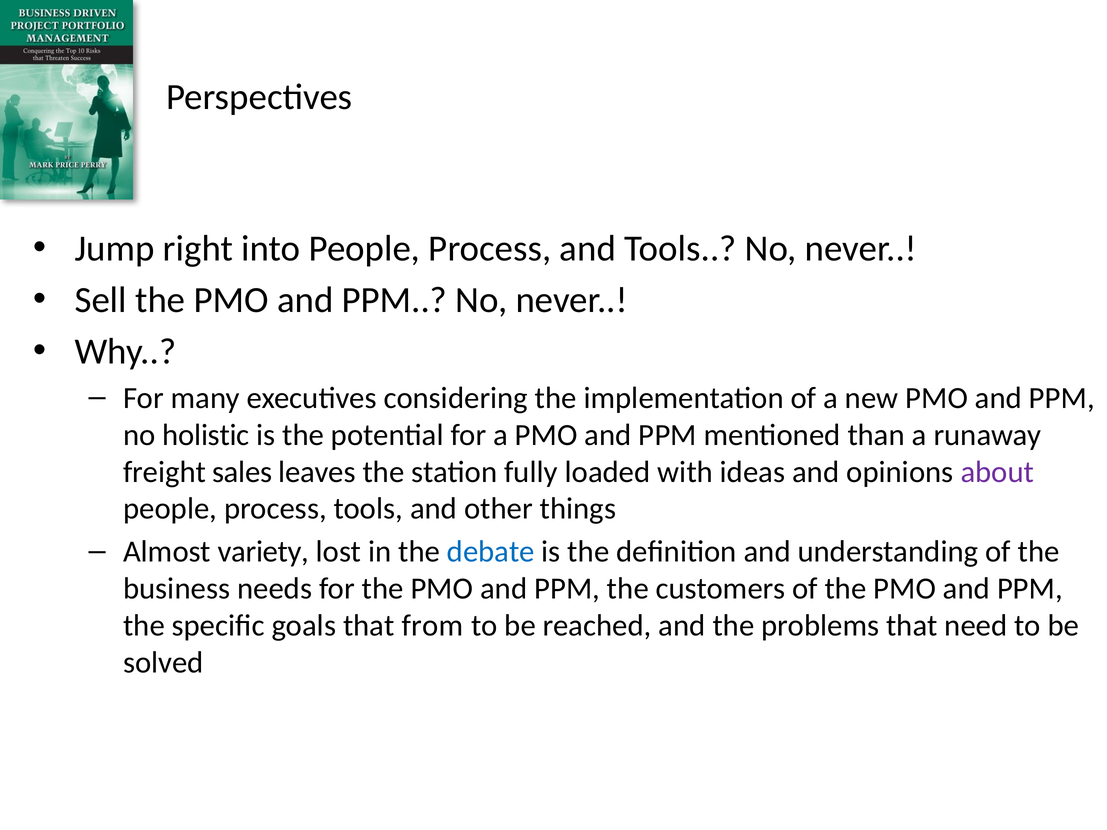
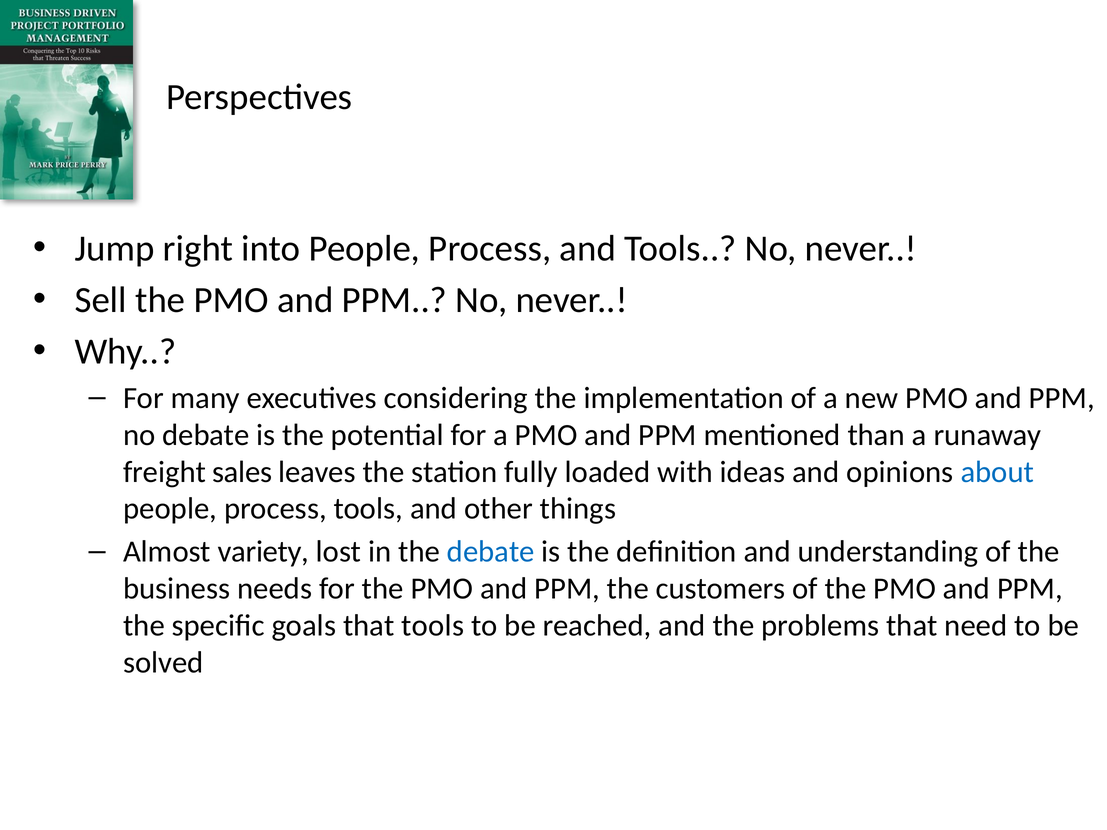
no holistic: holistic -> debate
about colour: purple -> blue
that from: from -> tools
